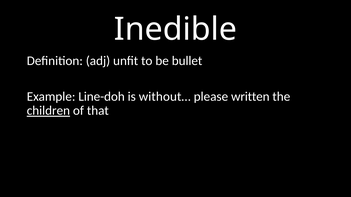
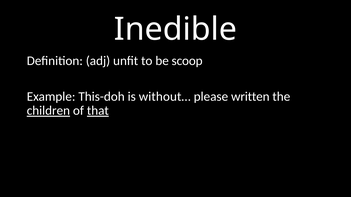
bullet: bullet -> scoop
Line-doh: Line-doh -> This-doh
that underline: none -> present
